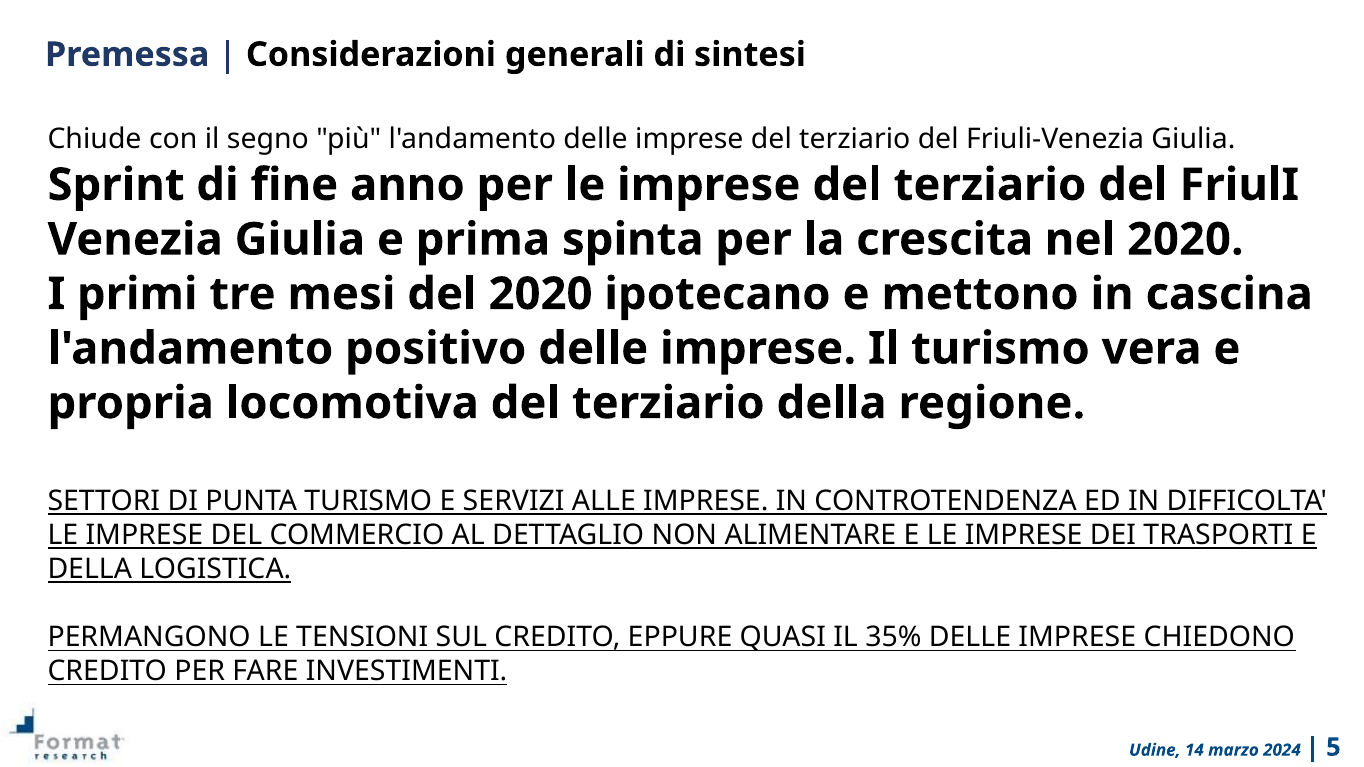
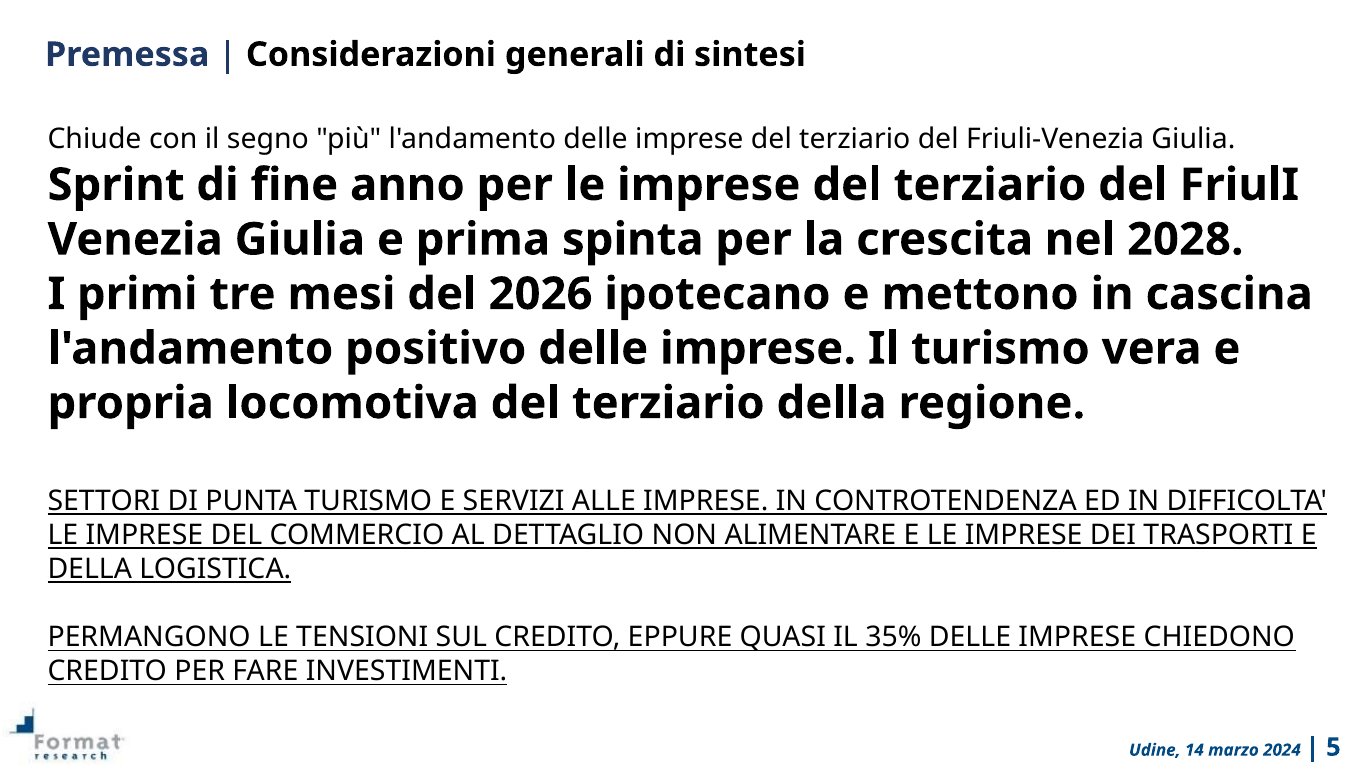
nel 2020: 2020 -> 2028
del 2020: 2020 -> 2026
